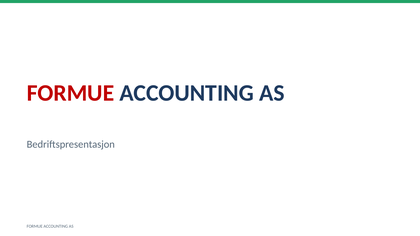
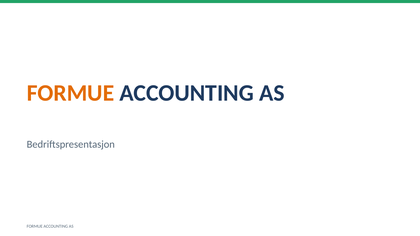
FORMUE at (70, 93) colour: red -> orange
